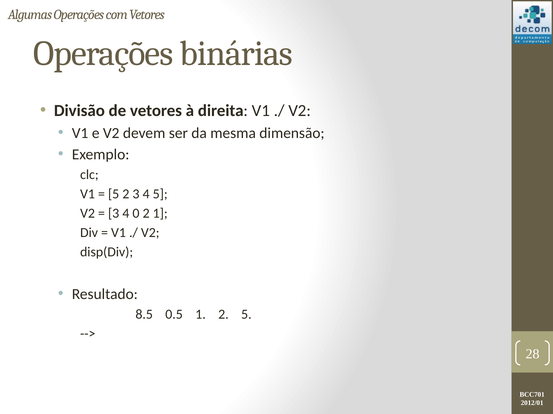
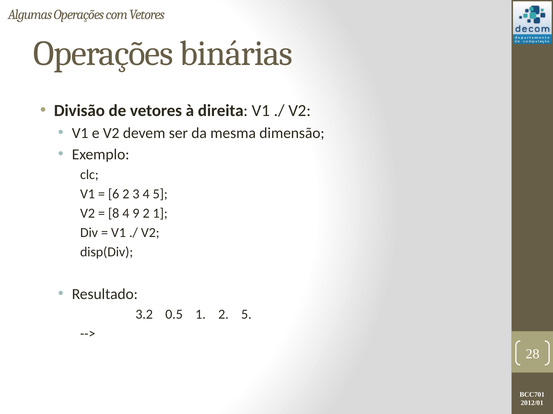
5 at (114, 194): 5 -> 6
3 at (114, 214): 3 -> 8
0: 0 -> 9
8.5: 8.5 -> 3.2
